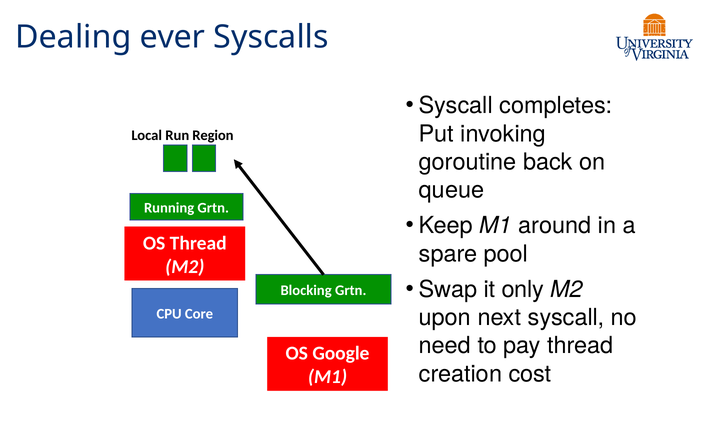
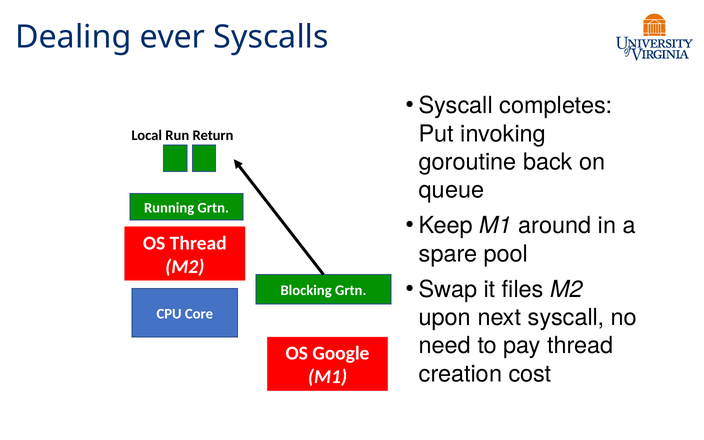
Region: Region -> Return
only: only -> files
